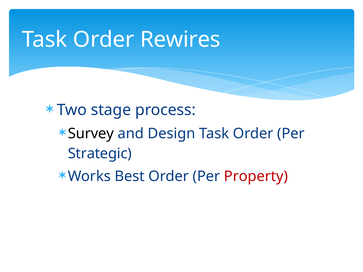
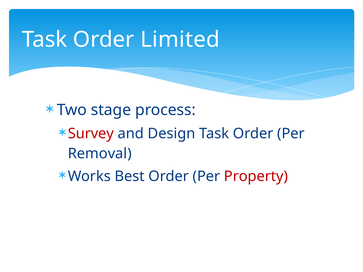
Rewires: Rewires -> Limited
Survey colour: black -> red
Strategic: Strategic -> Removal
